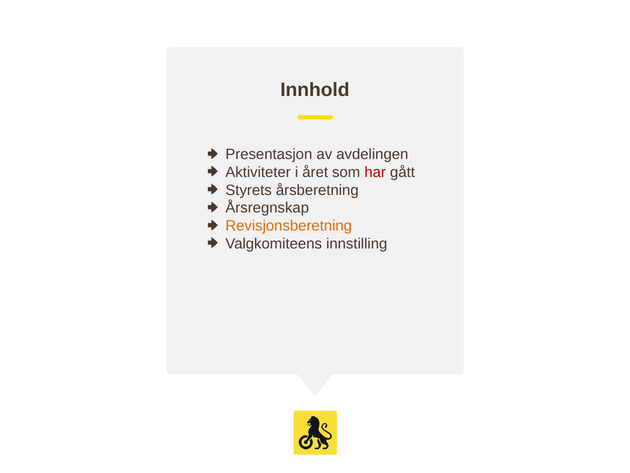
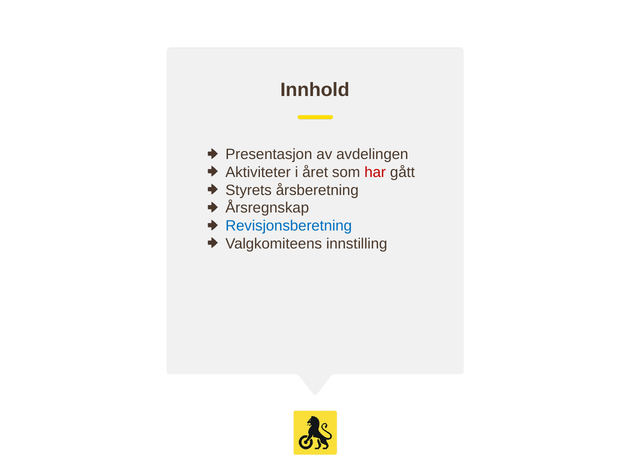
Revisjonsberetning colour: orange -> blue
